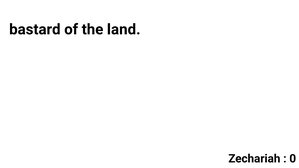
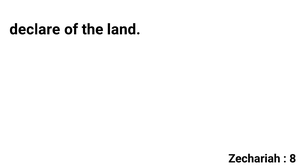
bastard: bastard -> declare
0: 0 -> 8
